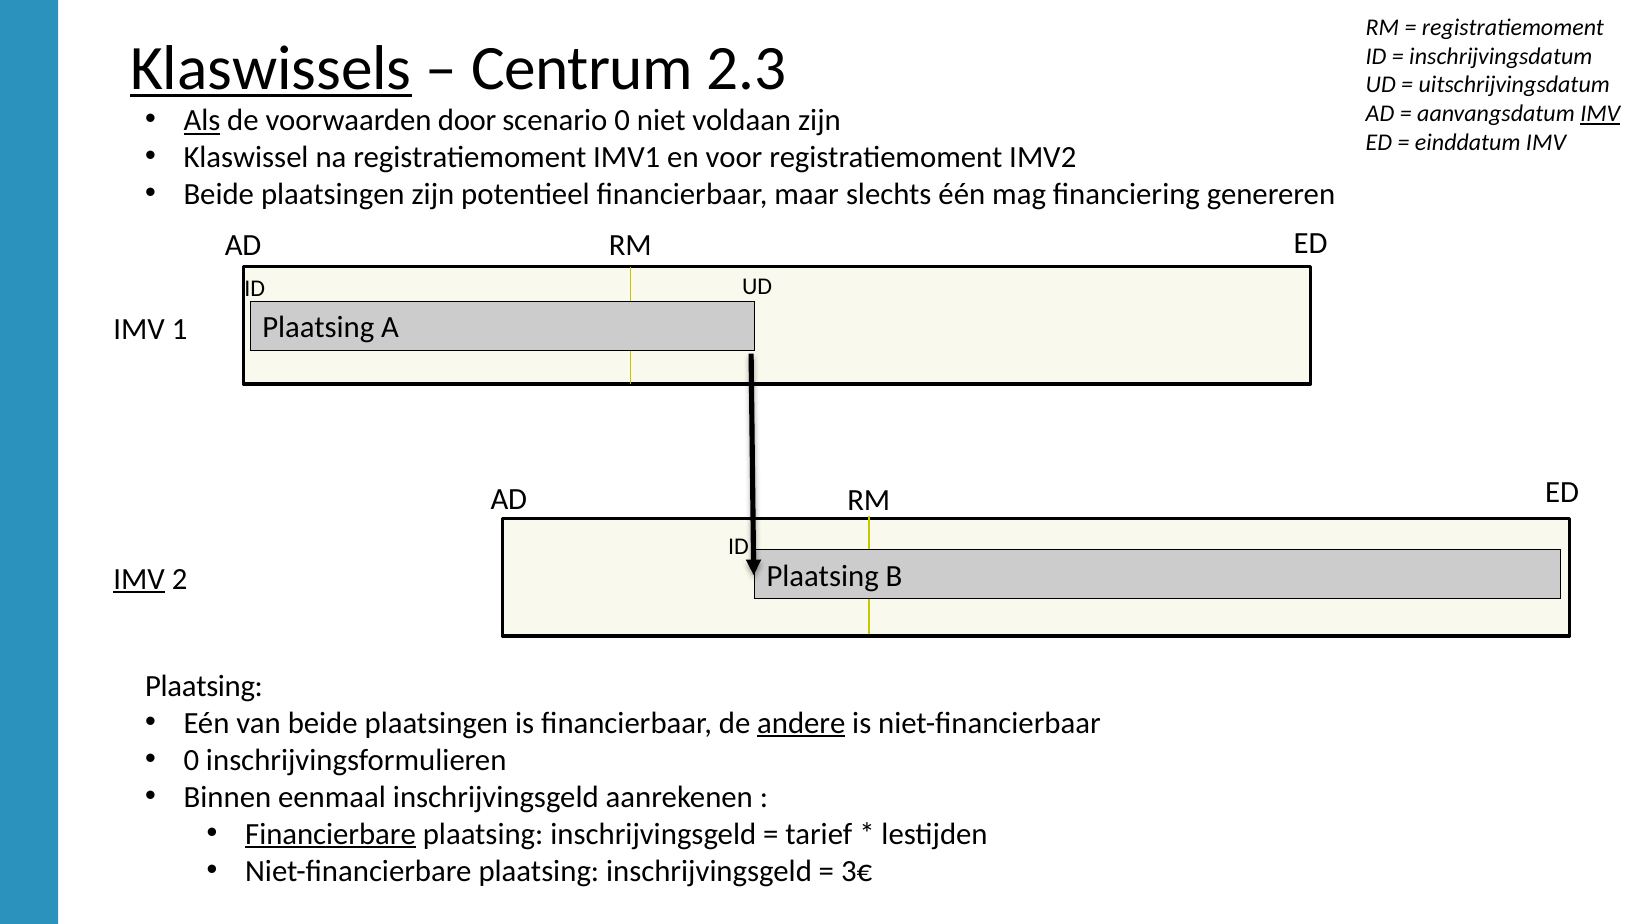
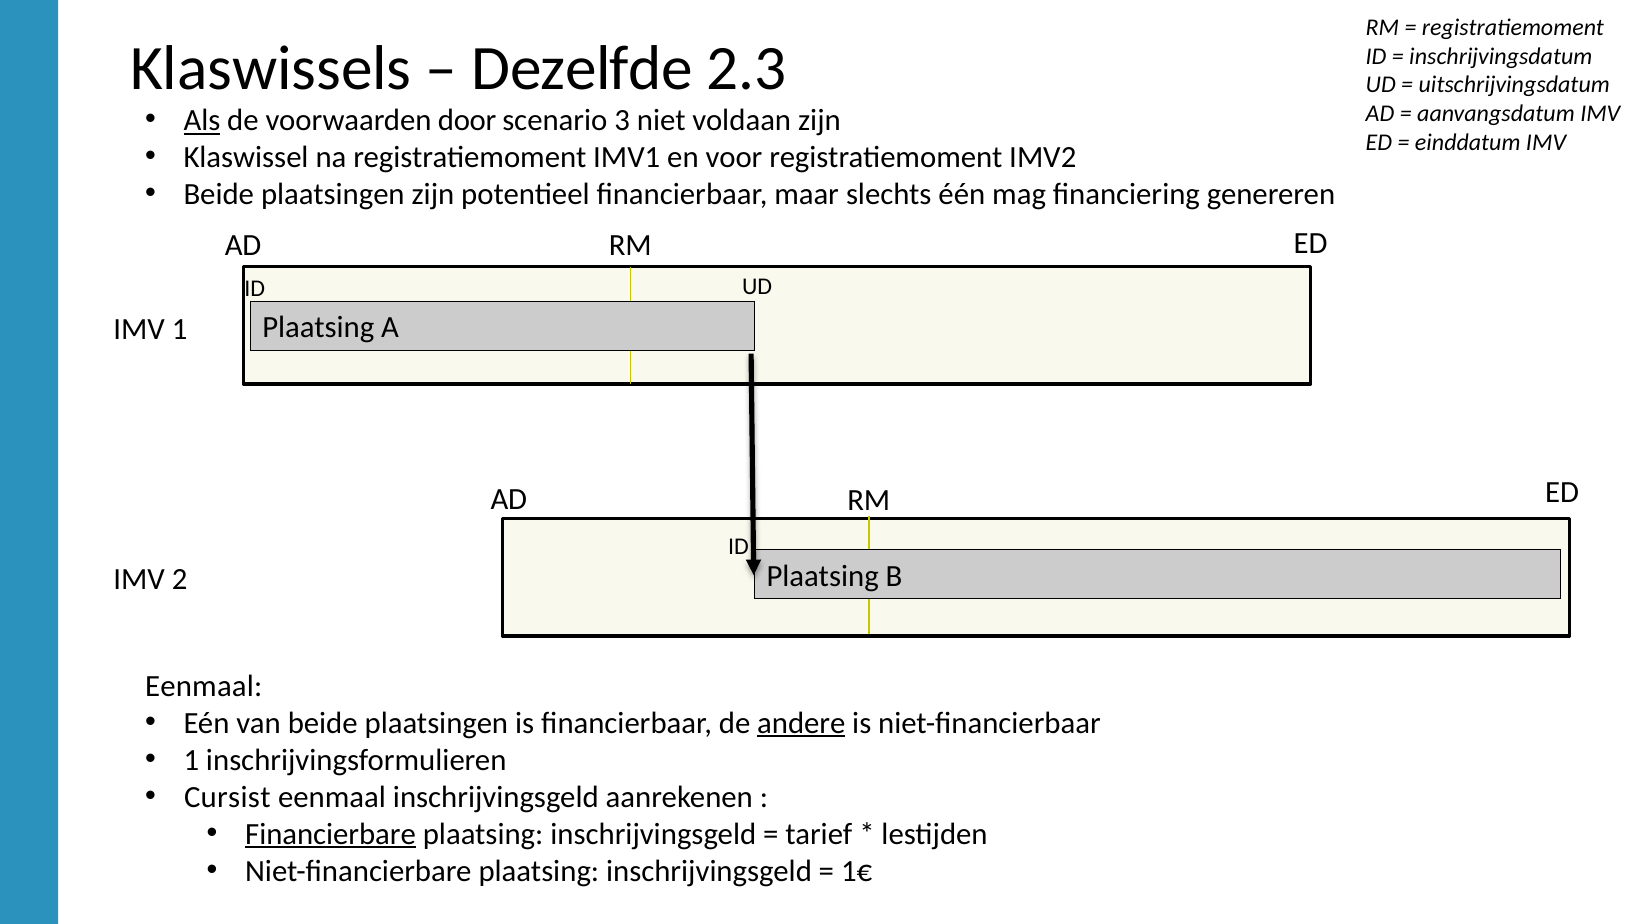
Klaswissels underline: present -> none
Centrum: Centrum -> Dezelfde
IMV at (1600, 114) underline: present -> none
scenario 0: 0 -> 3
IMV at (139, 579) underline: present -> none
Plaatsing at (204, 686): Plaatsing -> Eenmaal
0 at (191, 760): 0 -> 1
Binnen: Binnen -> Cursist
3€: 3€ -> 1€
